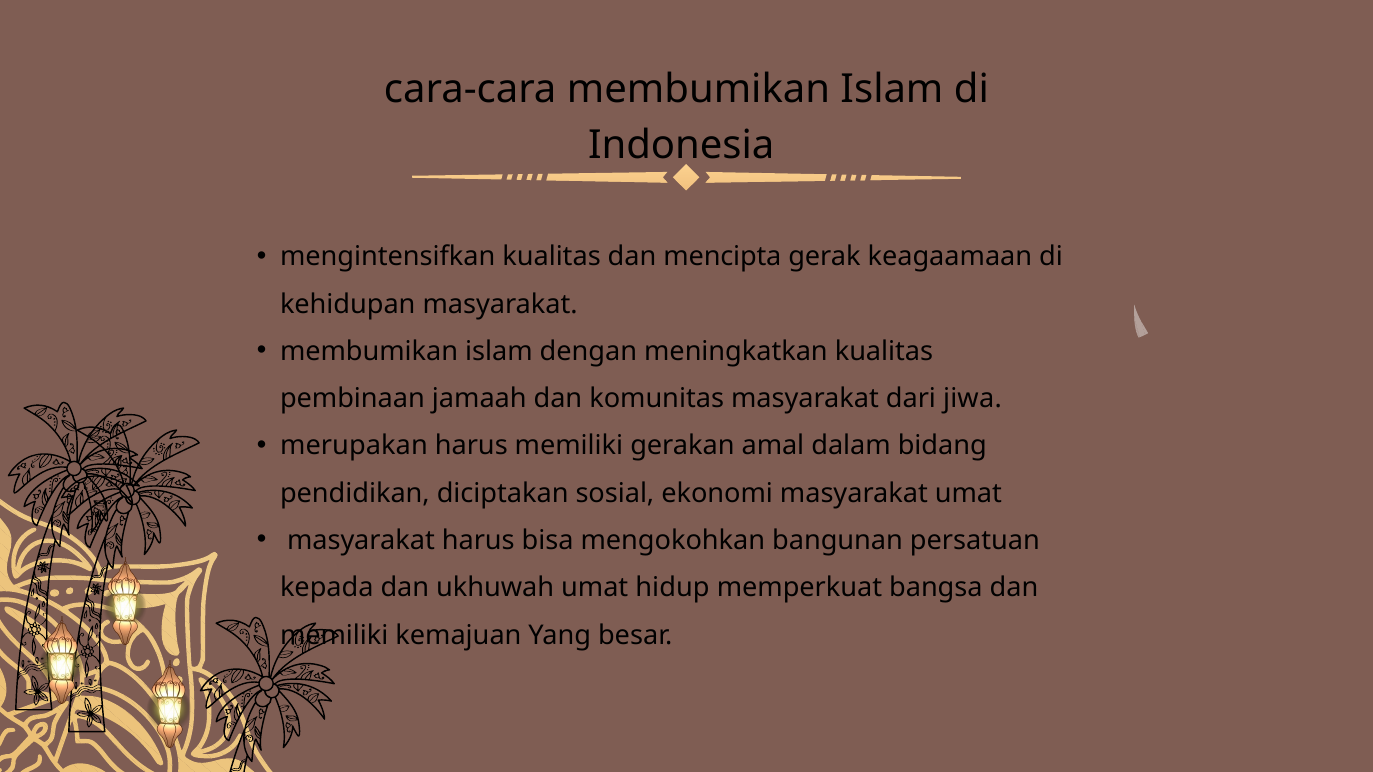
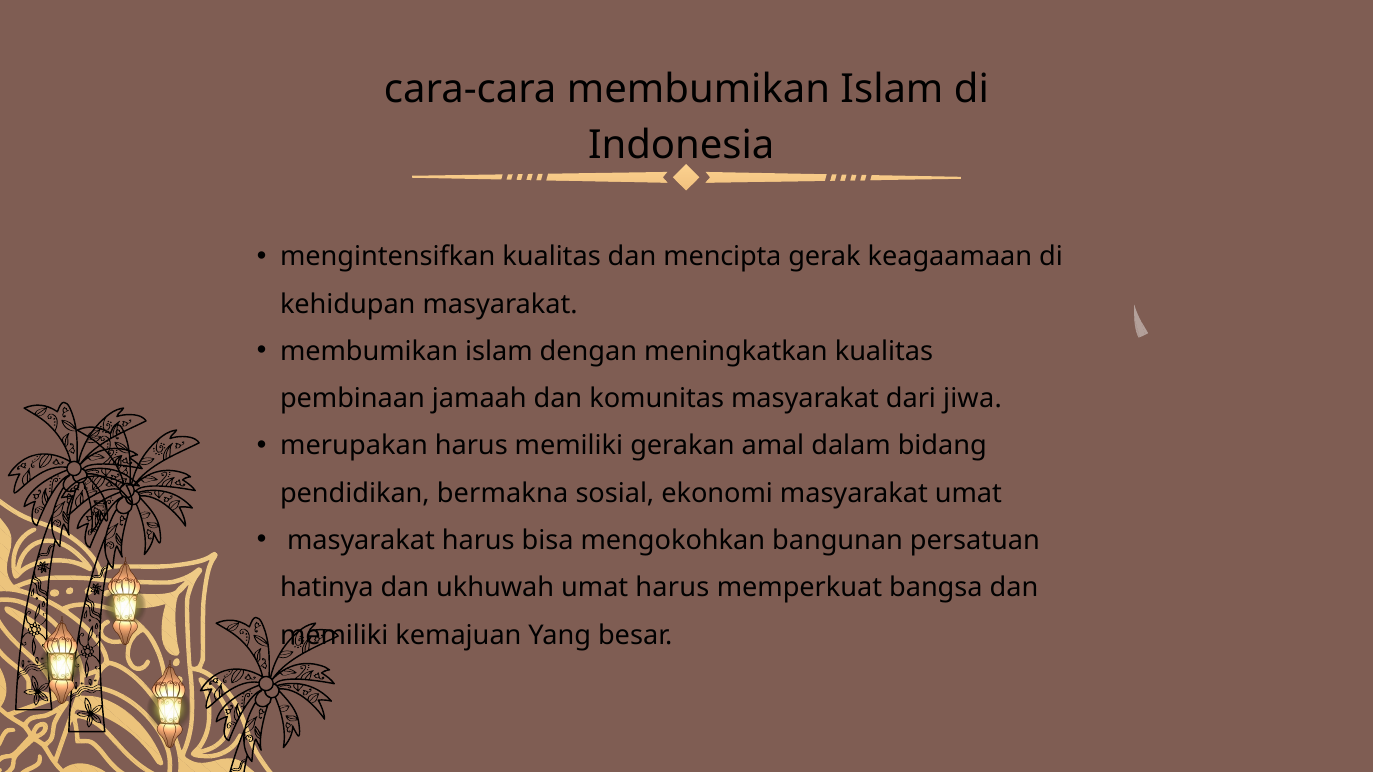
diciptakan: diciptakan -> bermakna
kepada: kepada -> hatinya
umat hidup: hidup -> harus
